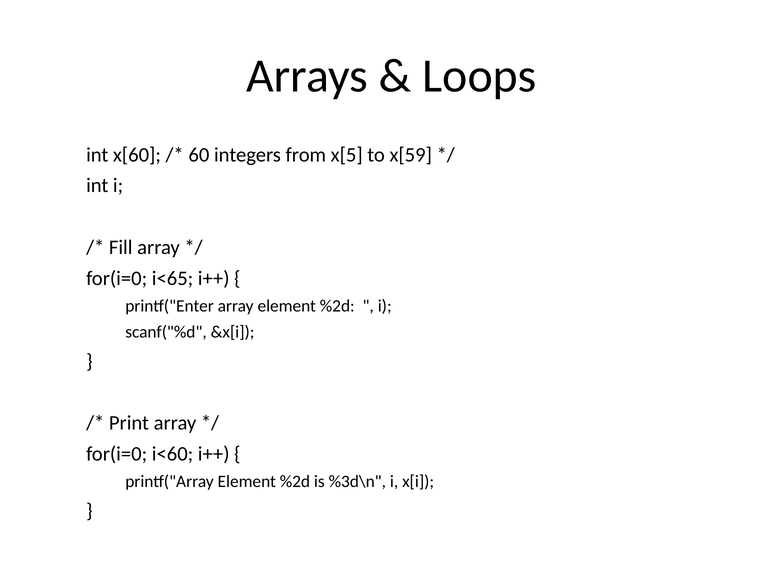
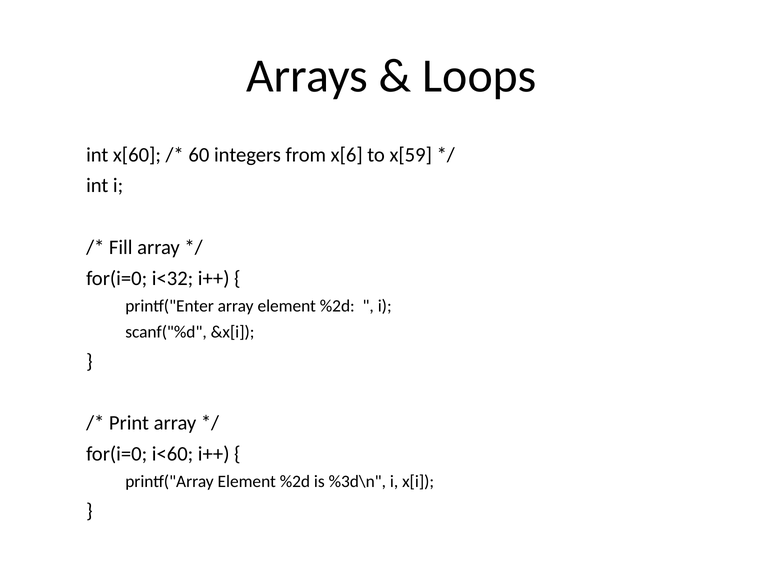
x[5: x[5 -> x[6
i<65: i<65 -> i<32
